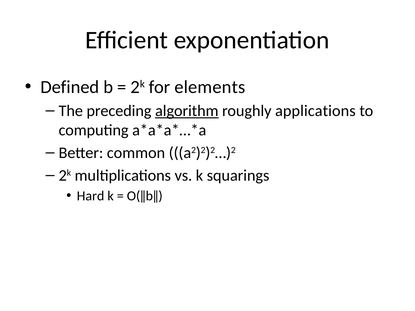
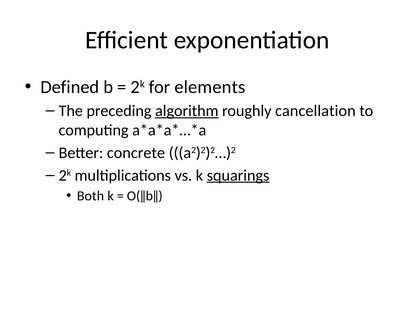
applications: applications -> cancellation
common: common -> concrete
squarings underline: none -> present
Hard: Hard -> Both
